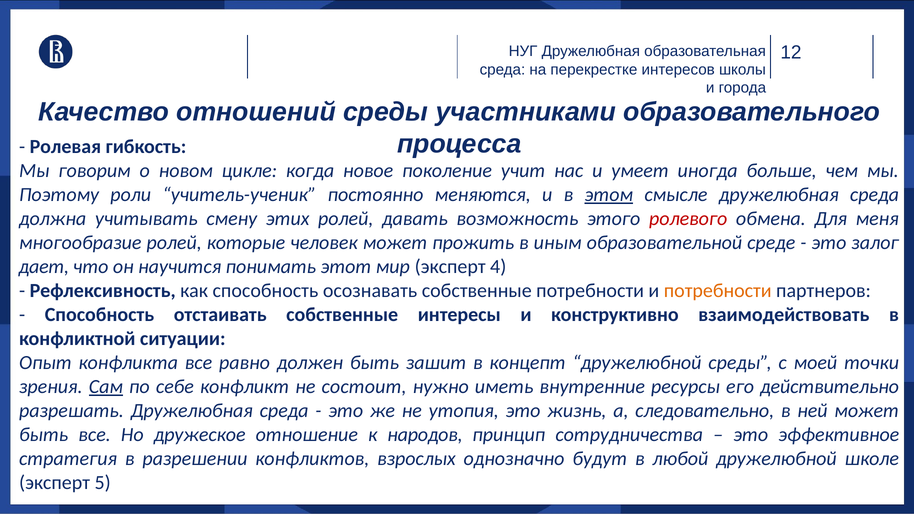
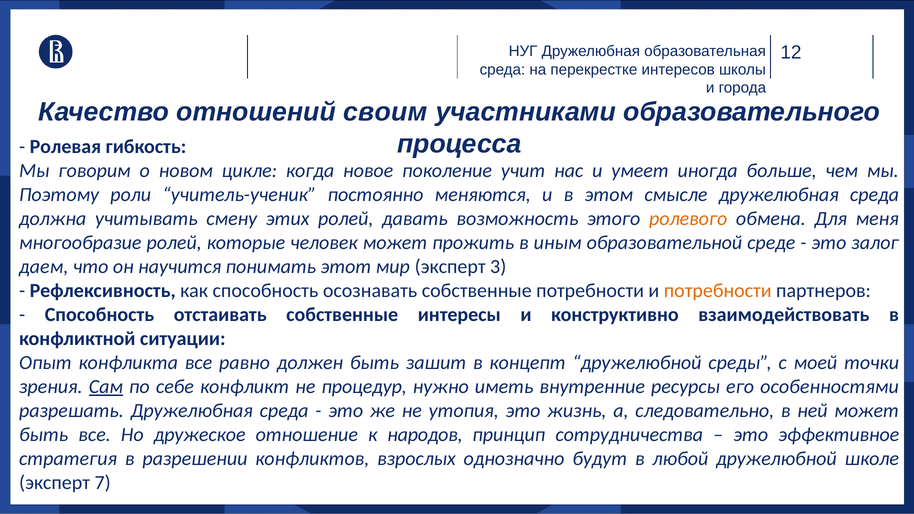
отношений среды: среды -> своим
этом underline: present -> none
ролевого colour: red -> orange
дает: дает -> даем
4: 4 -> 3
состоит: состоит -> процедур
действительно: действительно -> особенностями
5: 5 -> 7
